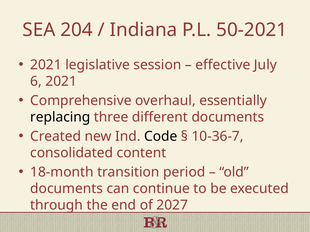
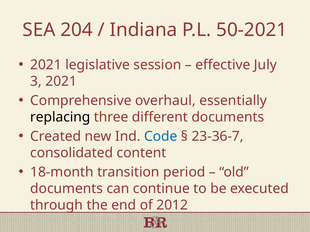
6: 6 -> 3
Code colour: black -> blue
10-36-7: 10-36-7 -> 23-36-7
2027: 2027 -> 2012
